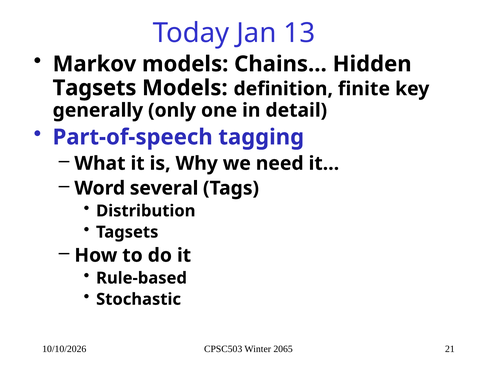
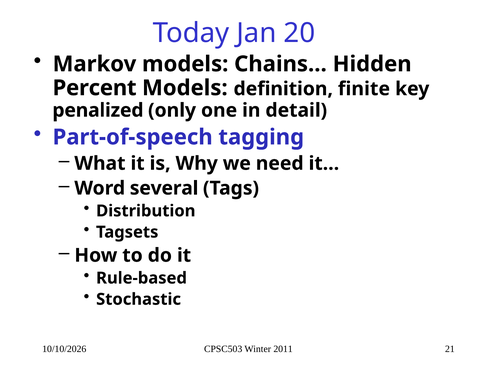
13: 13 -> 20
Tagsets at (95, 88): Tagsets -> Percent
generally: generally -> penalized
2065: 2065 -> 2011
